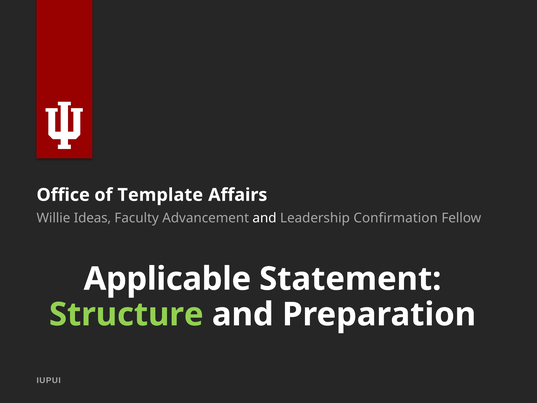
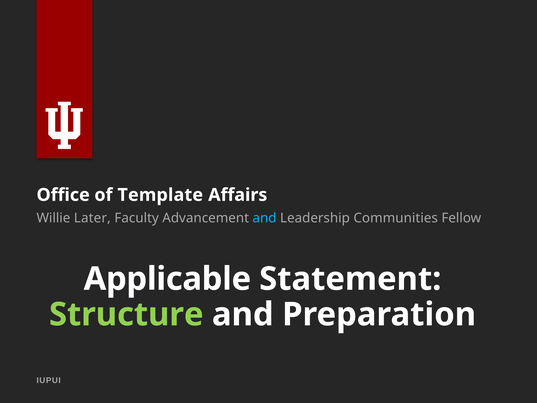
Ideas: Ideas -> Later
and at (265, 218) colour: white -> light blue
Confirmation: Confirmation -> Communities
